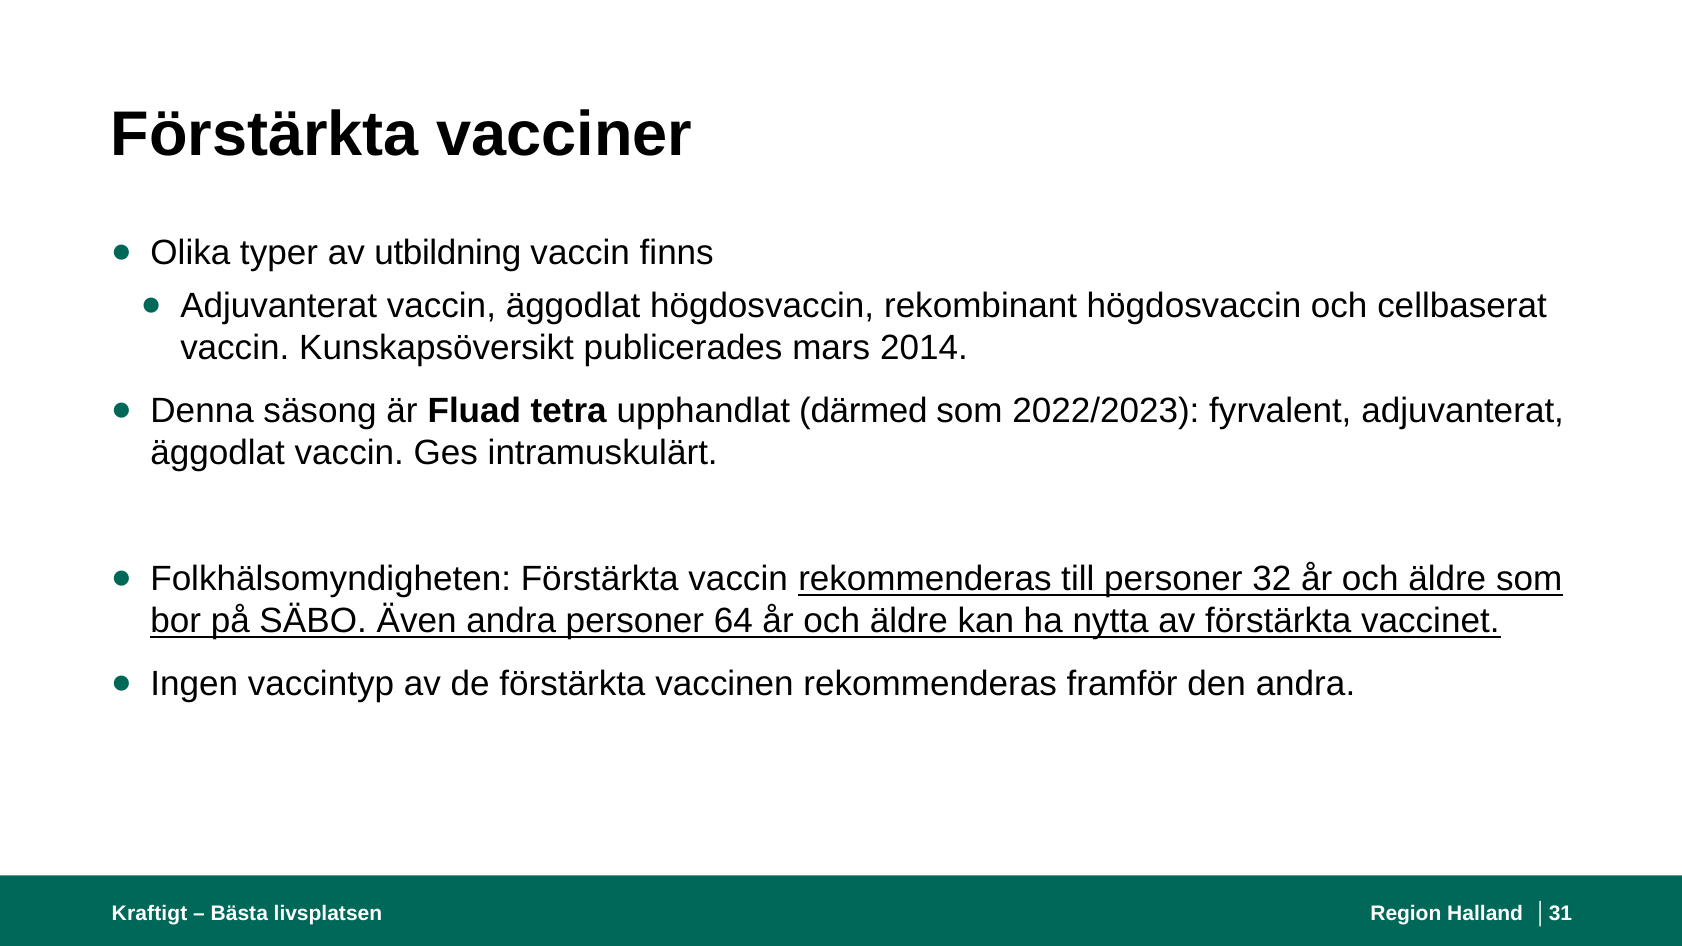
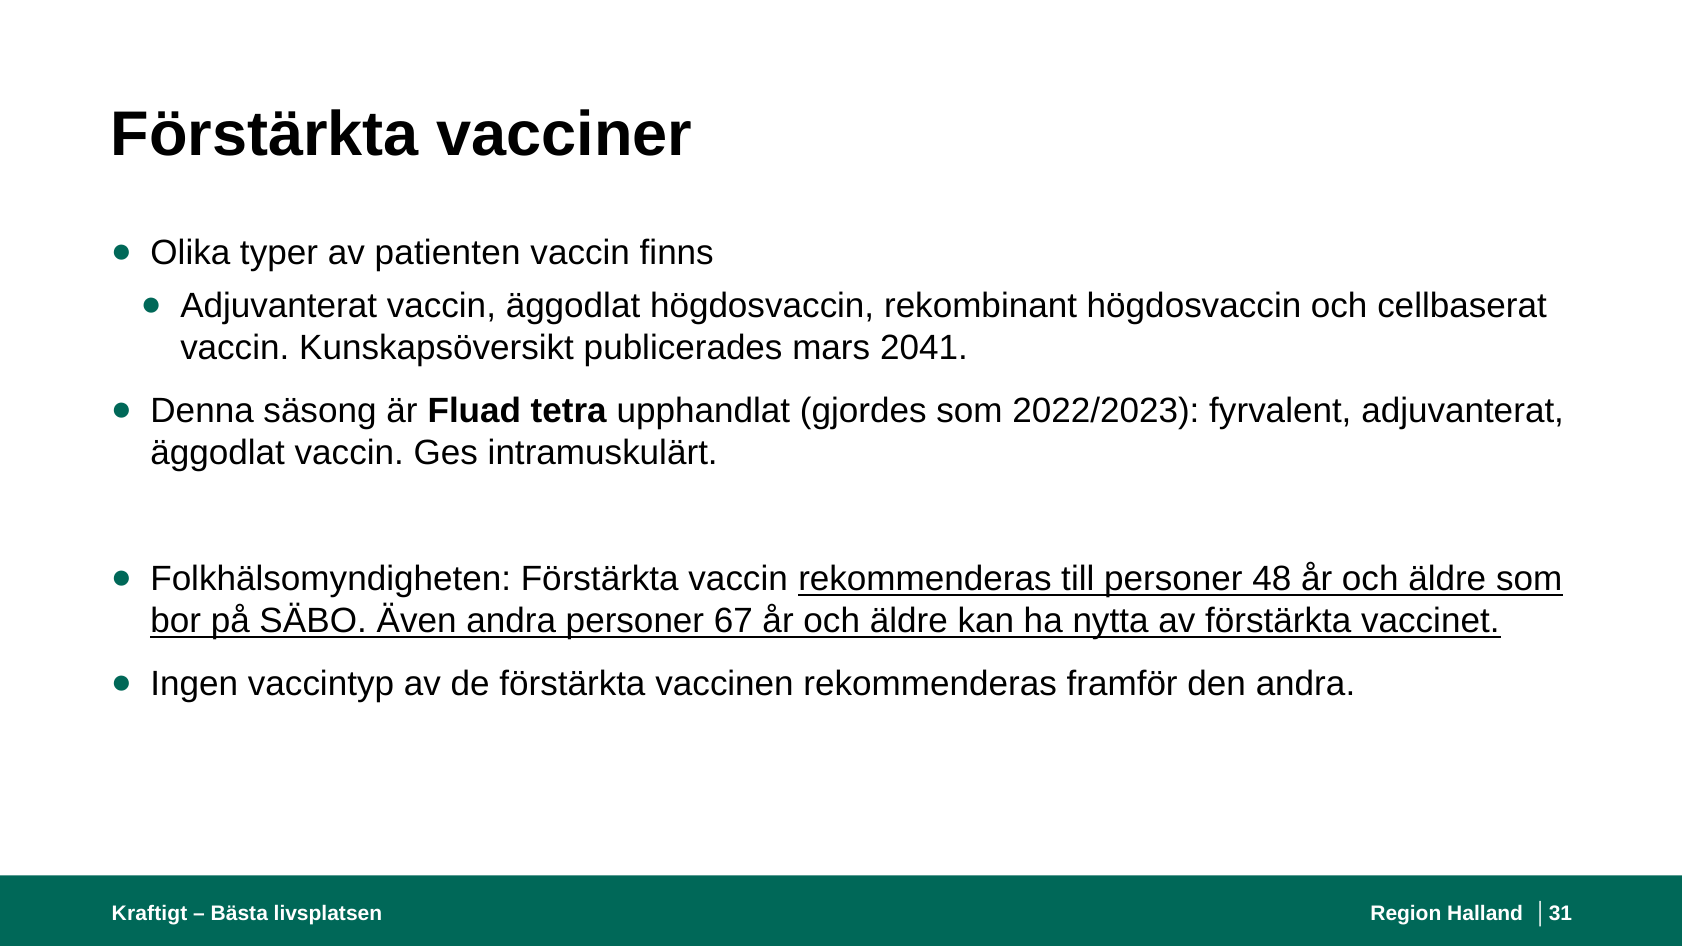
utbildning: utbildning -> patienten
2014: 2014 -> 2041
därmed: därmed -> gjordes
32: 32 -> 48
64: 64 -> 67
